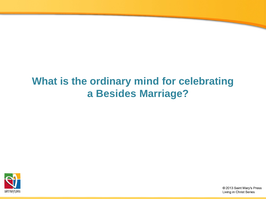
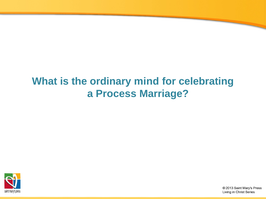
Besides: Besides -> Process
